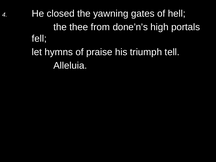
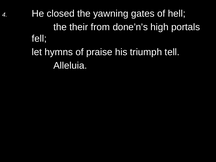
thee: thee -> their
